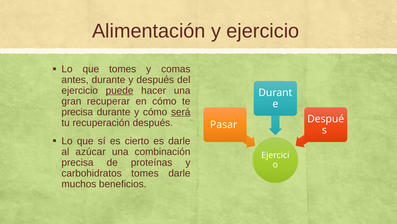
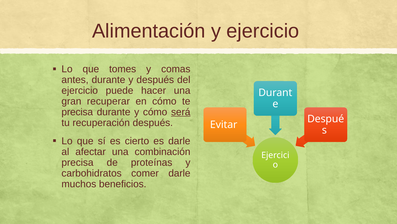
puede underline: present -> none
Pasar: Pasar -> Evitar
azúcar: azúcar -> afectar
carbohidratos tomes: tomes -> comer
